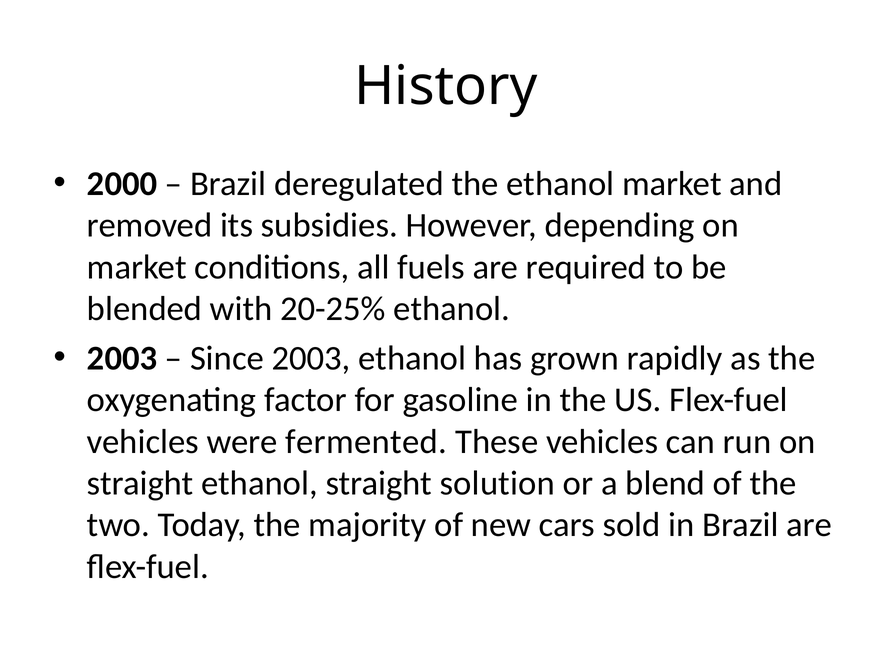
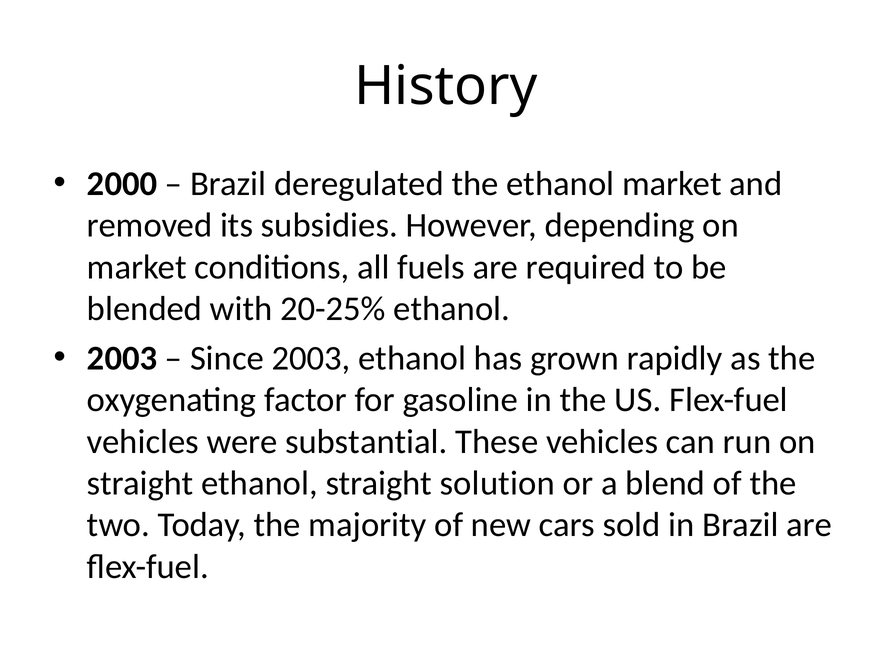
fermented: fermented -> substantial
